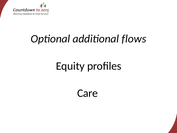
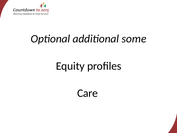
flows: flows -> some
